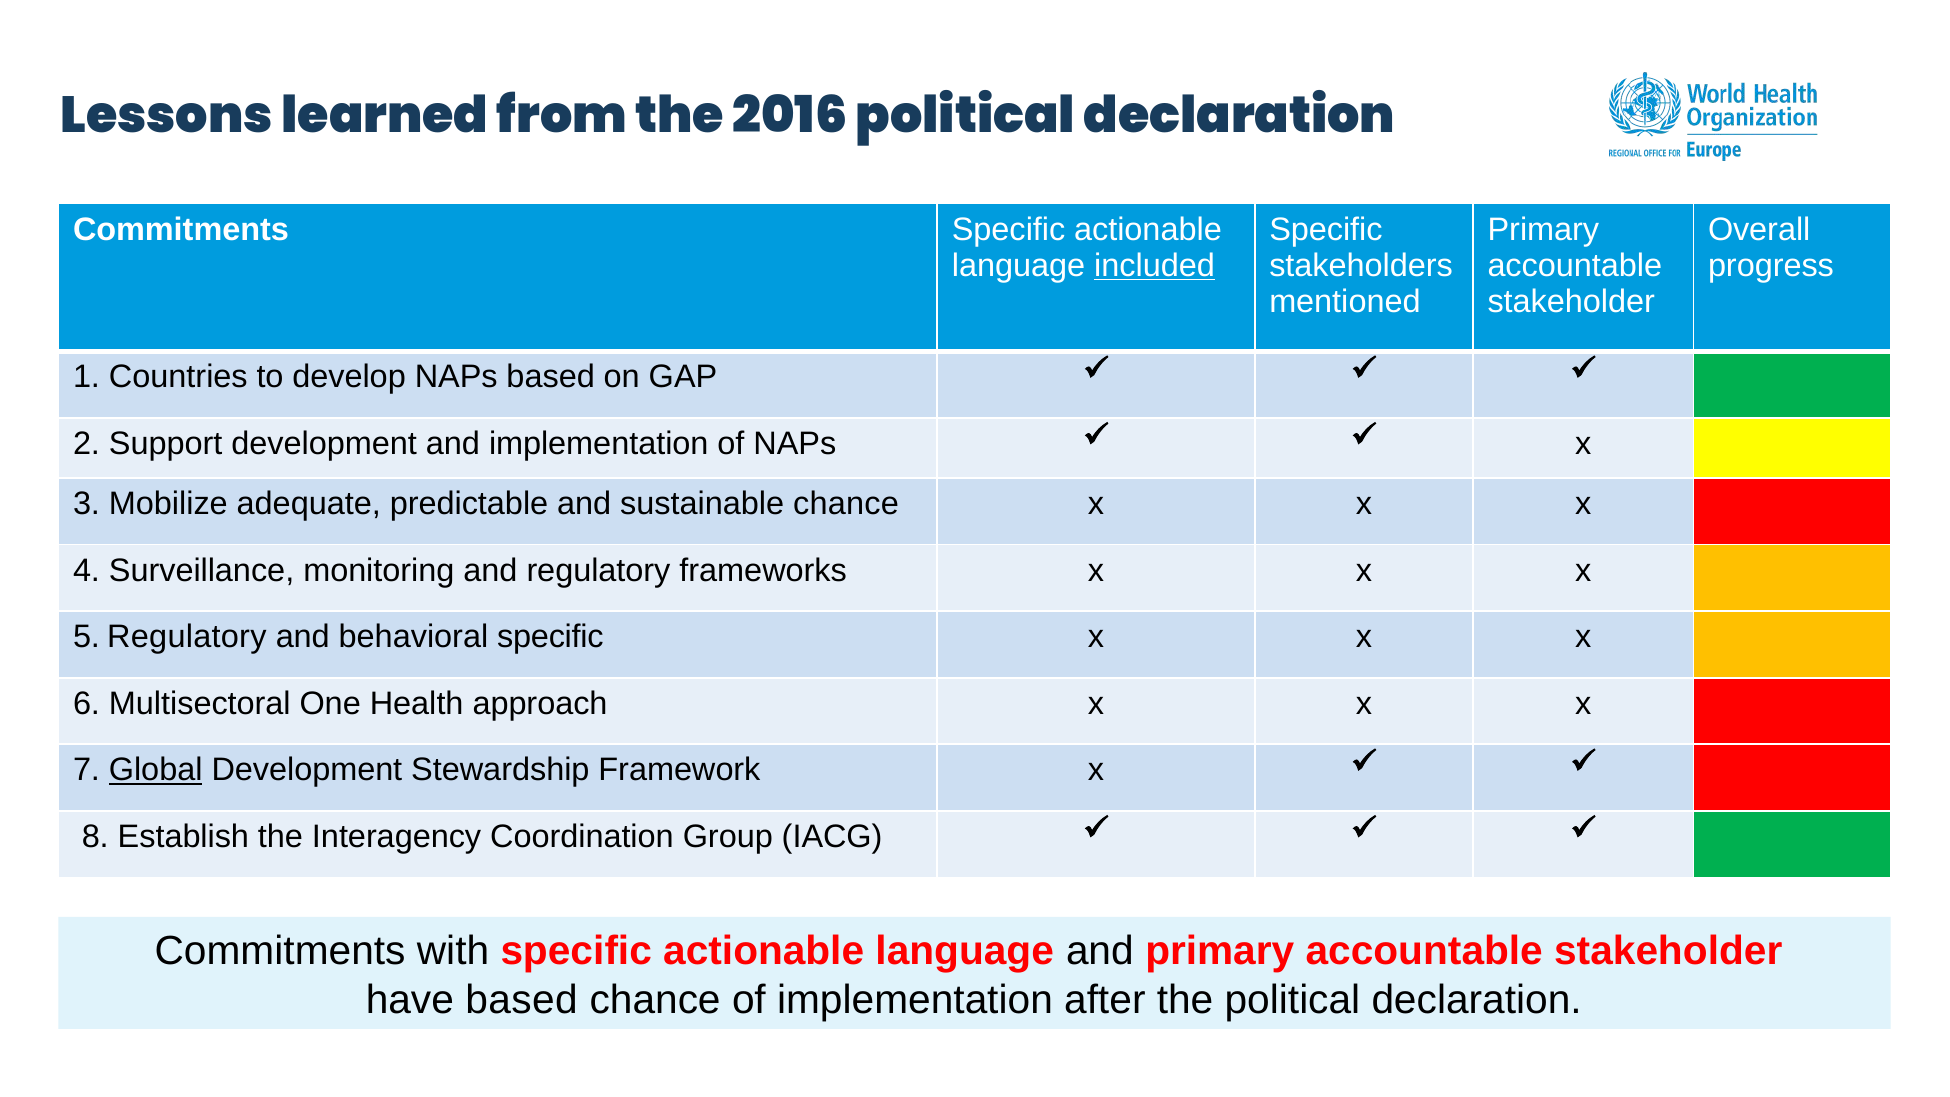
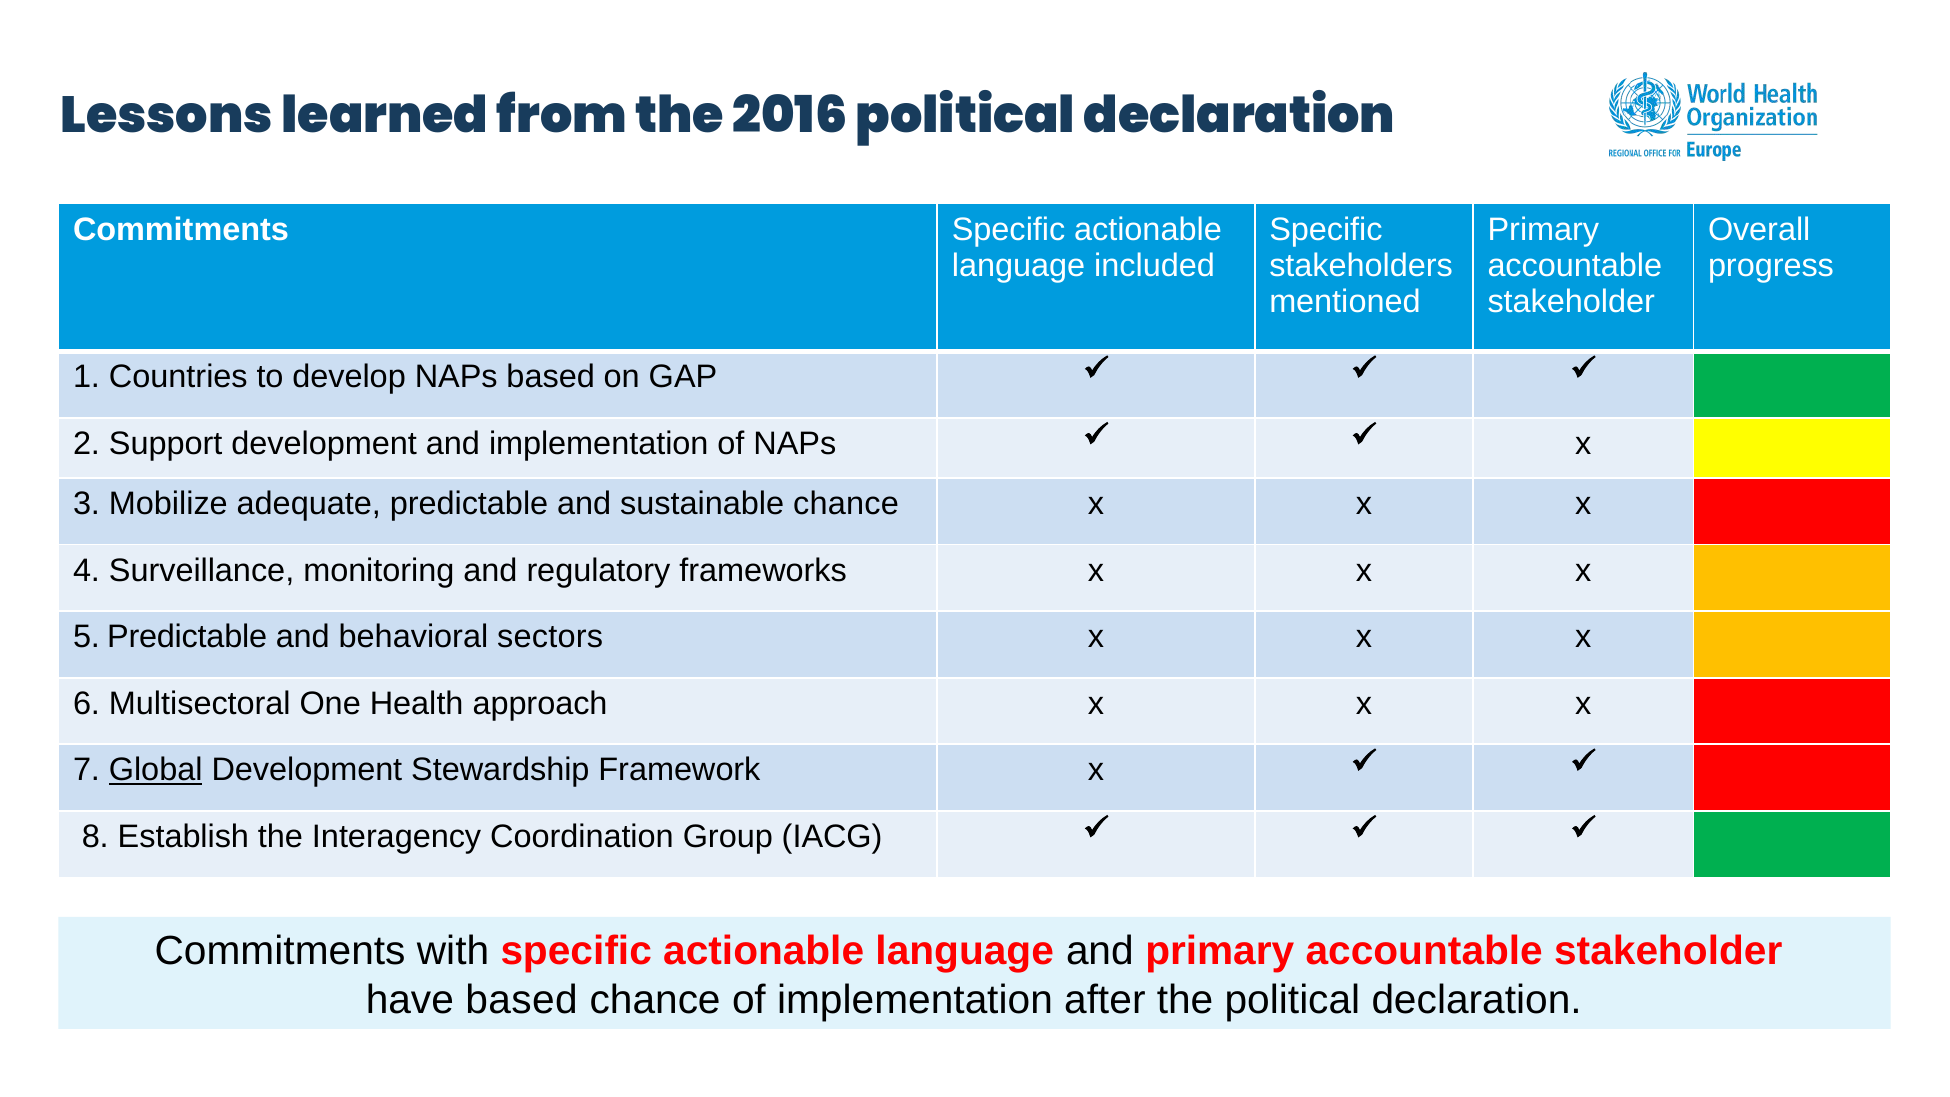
included underline: present -> none
5 Regulatory: Regulatory -> Predictable
behavioral specific: specific -> sectors
